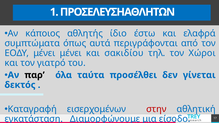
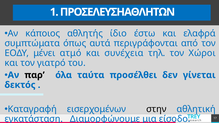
μένει μένει: μένει -> ατμό
σακιδίου: σακιδίου -> συνέχεια
στην colour: red -> black
